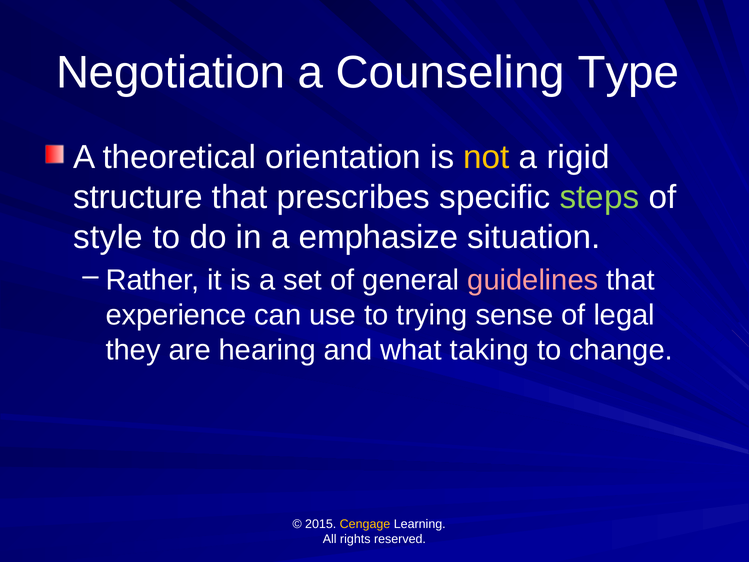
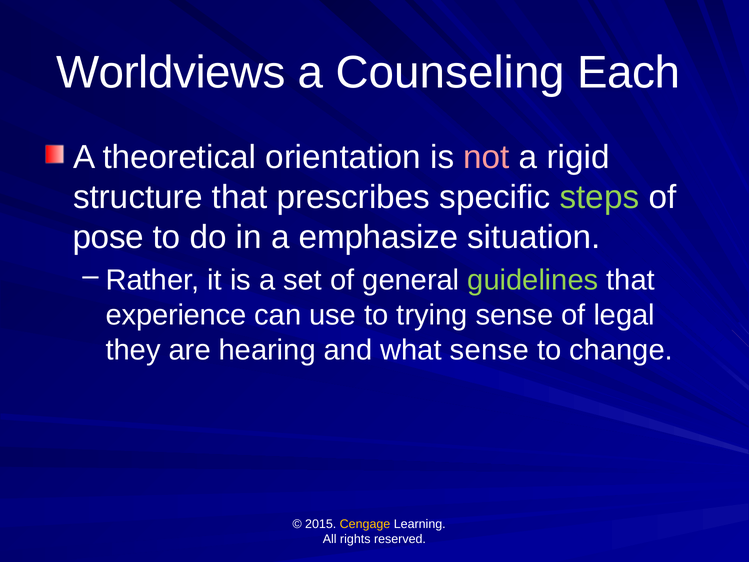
Negotiation: Negotiation -> Worldviews
Type: Type -> Each
not colour: yellow -> pink
style: style -> pose
guidelines colour: pink -> light green
what taking: taking -> sense
